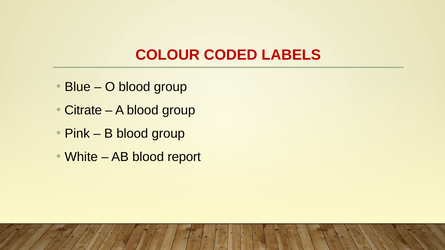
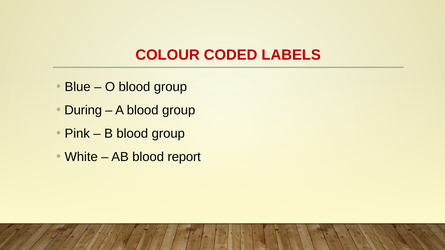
Citrate: Citrate -> During
